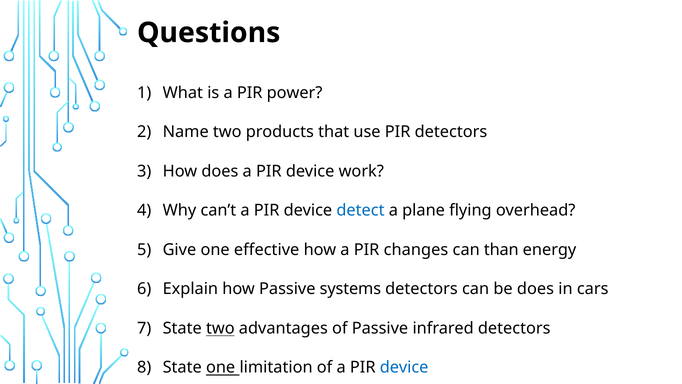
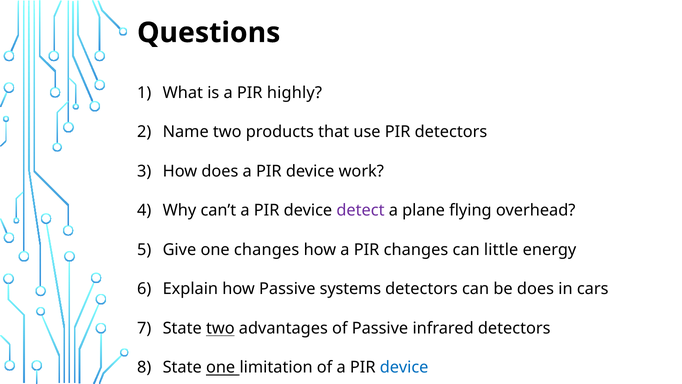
power: power -> highly
detect colour: blue -> purple
one effective: effective -> changes
than: than -> little
